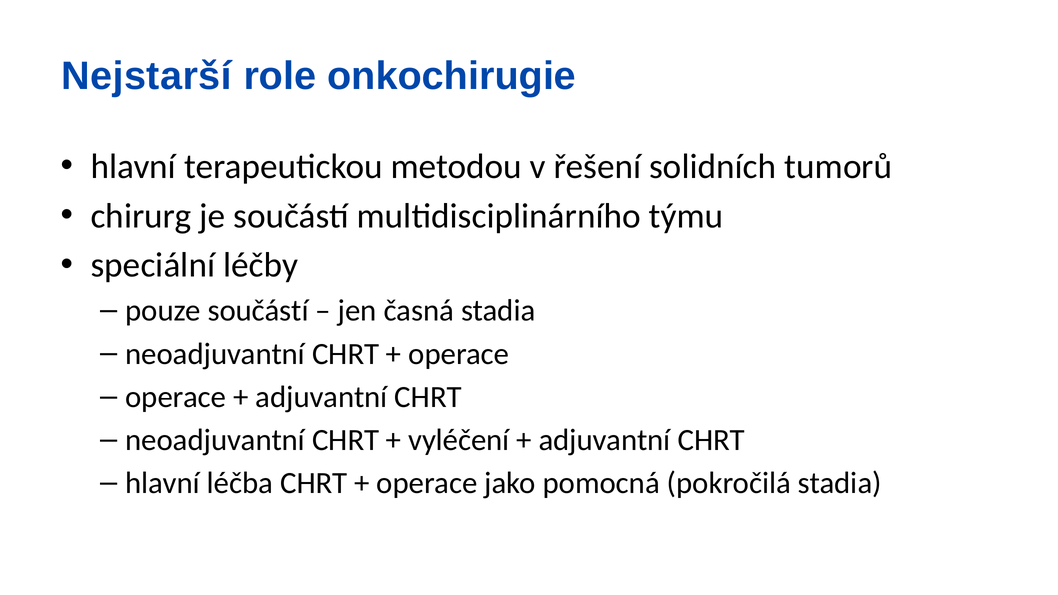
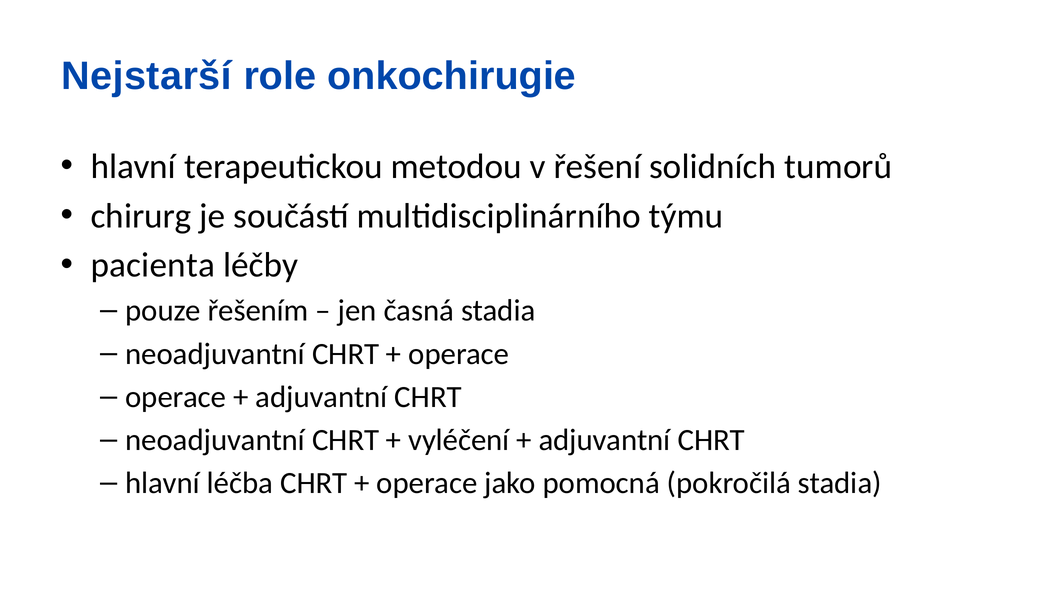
speciální: speciální -> pacienta
pouze součástí: součástí -> řešením
